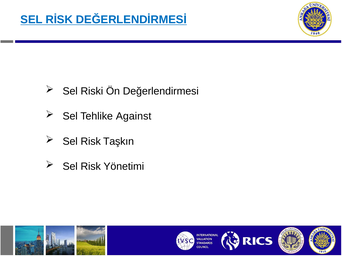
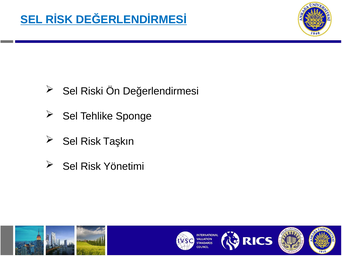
Against: Against -> Sponge
